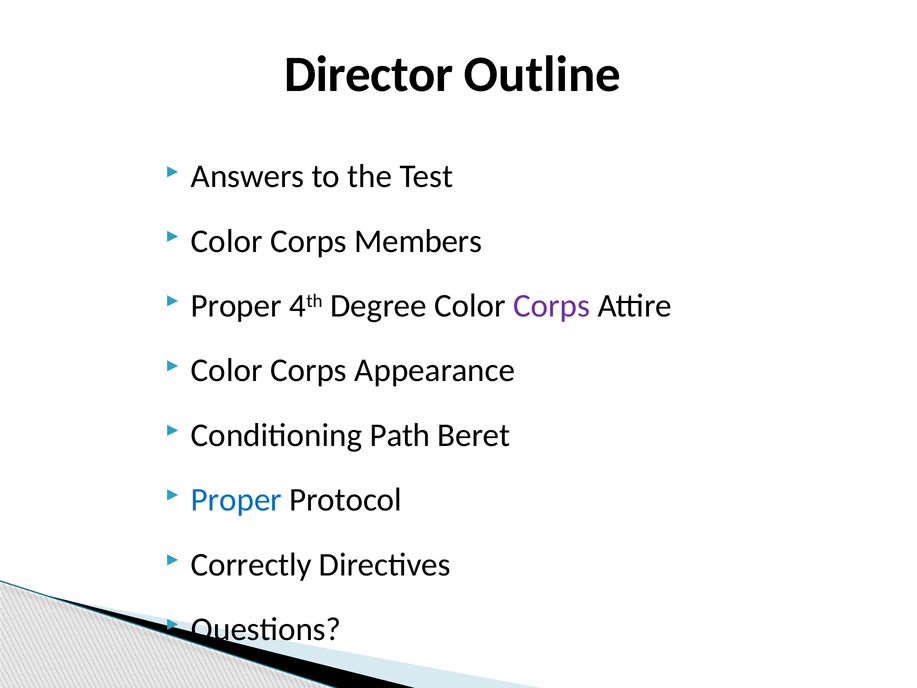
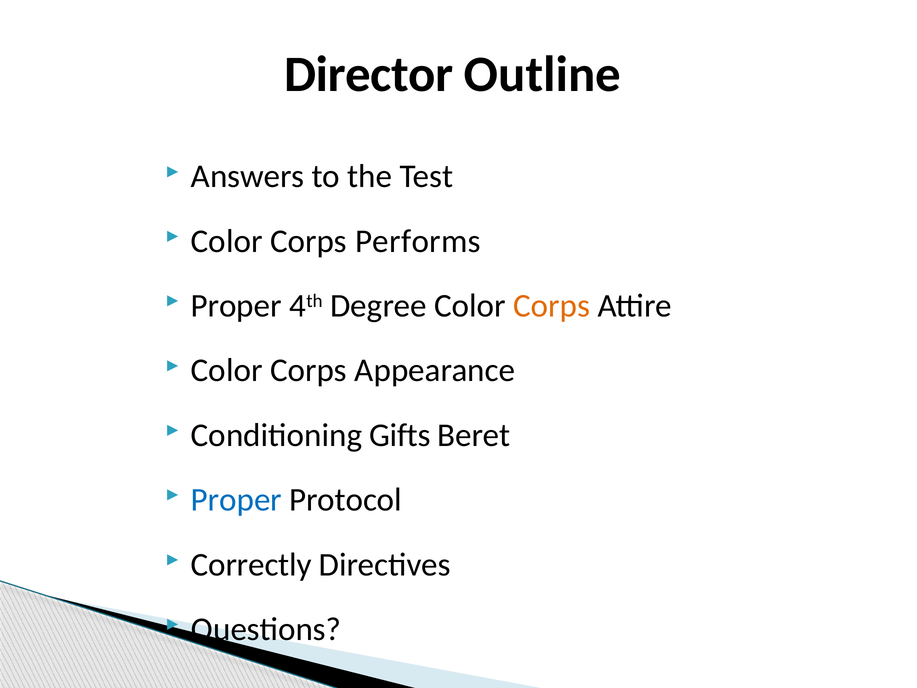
Members: Members -> Performs
Corps at (552, 306) colour: purple -> orange
Path: Path -> Gifts
